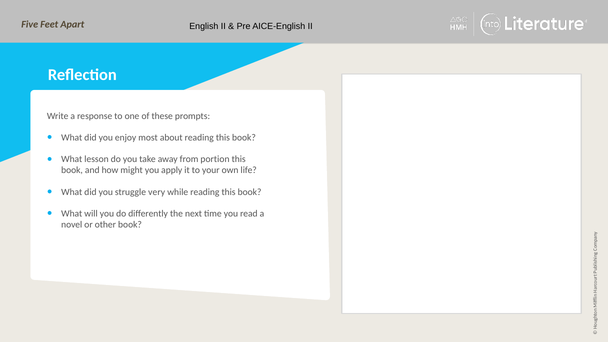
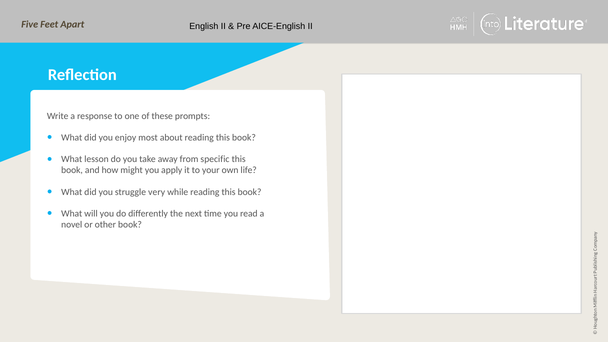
portion: portion -> specific
